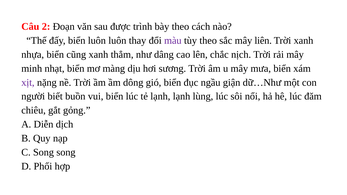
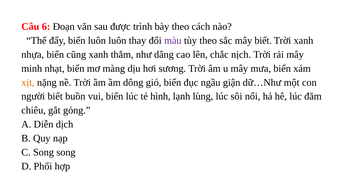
2: 2 -> 6
mây liên: liên -> biết
xịt colour: purple -> orange
tẻ lạnh: lạnh -> hình
